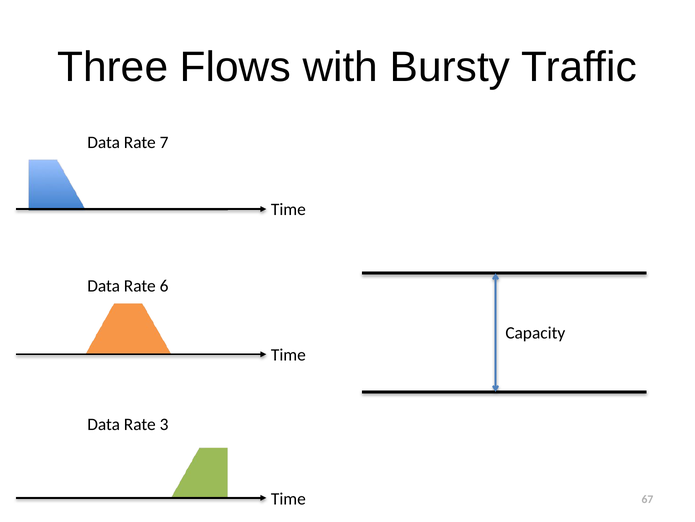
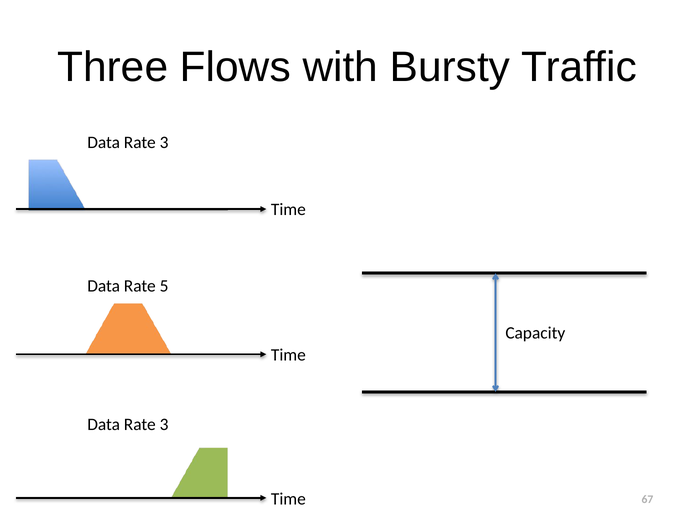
7 at (164, 142): 7 -> 3
6: 6 -> 5
